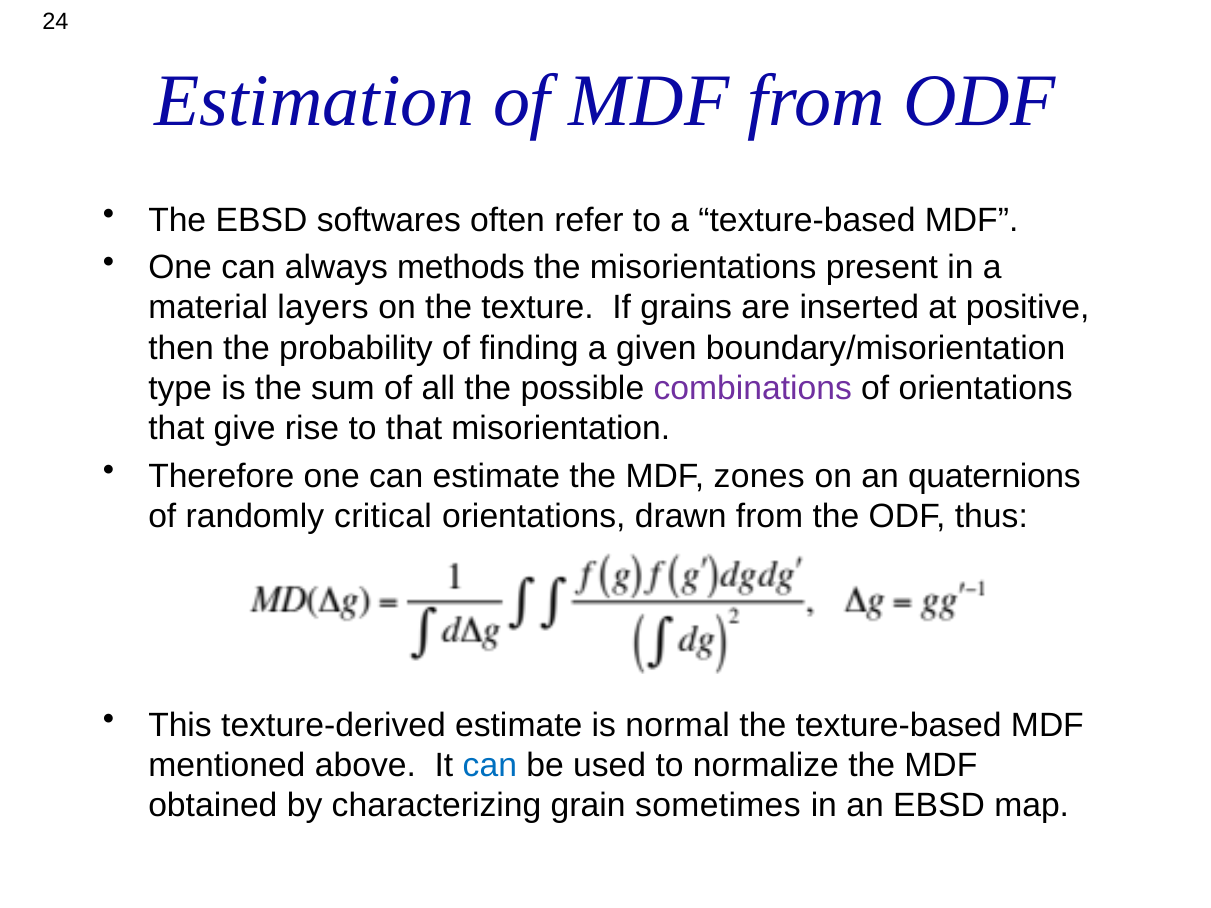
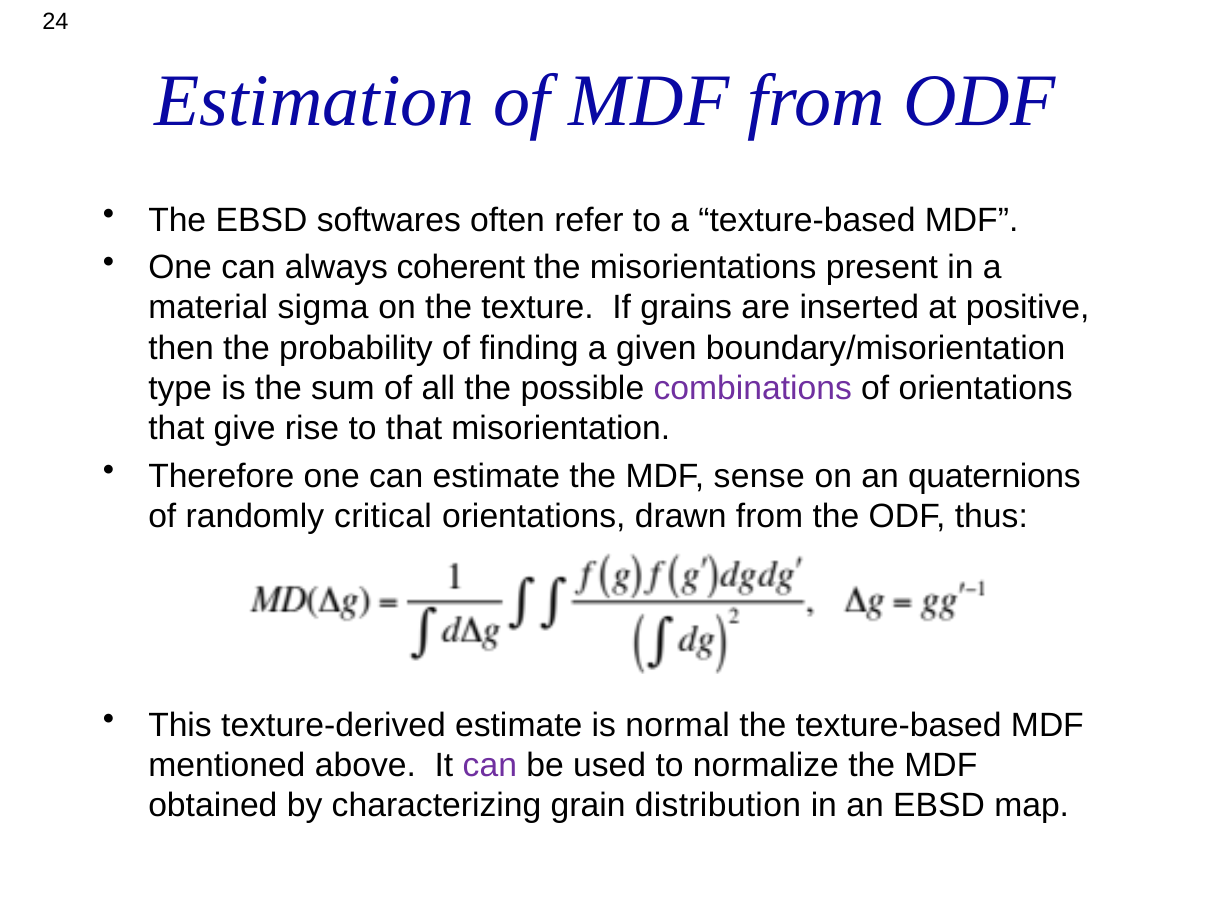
methods: methods -> coherent
layers: layers -> sigma
zones: zones -> sense
can at (490, 766) colour: blue -> purple
sometimes: sometimes -> distribution
